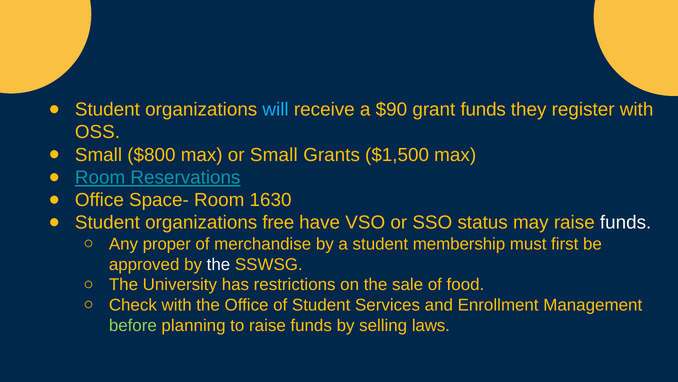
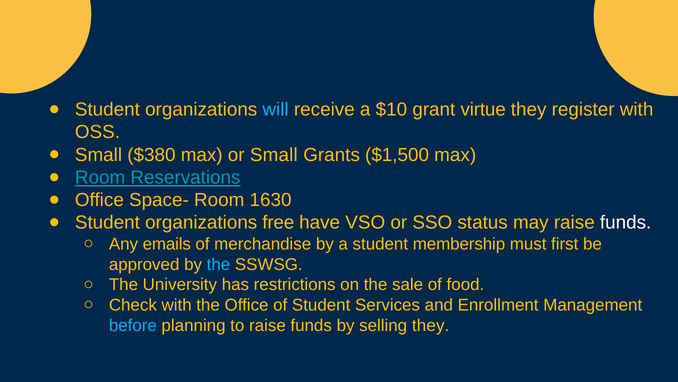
$90: $90 -> $10
grant funds: funds -> virtue
$800: $800 -> $380
proper: proper -> emails
the at (218, 264) colour: white -> light blue
before colour: light green -> light blue
selling laws: laws -> they
